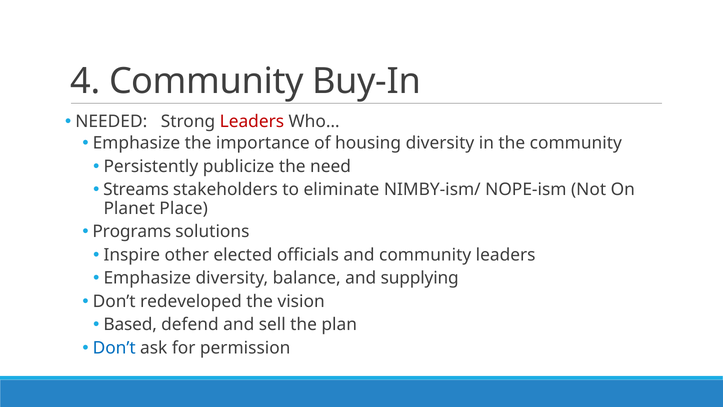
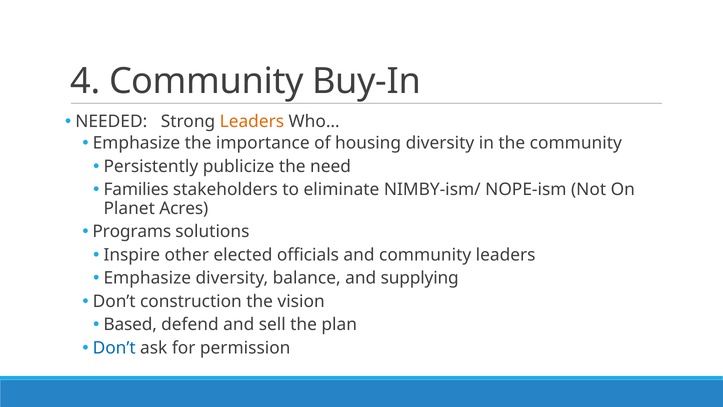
Leaders at (252, 121) colour: red -> orange
Streams: Streams -> Families
Place: Place -> Acres
redeveloped: redeveloped -> construction
